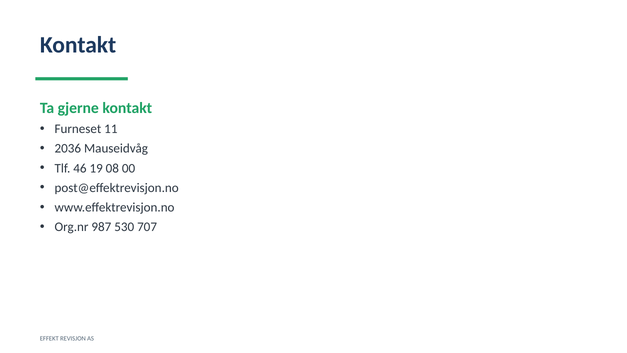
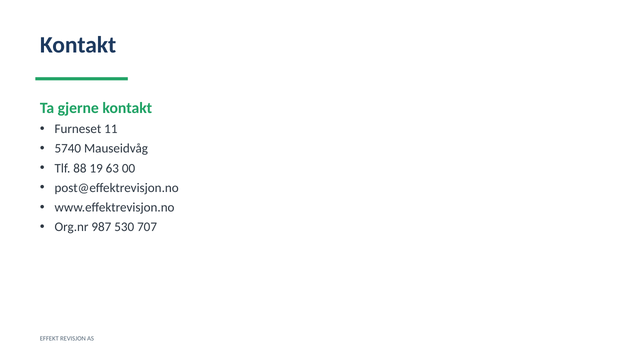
2036: 2036 -> 5740
46: 46 -> 88
08: 08 -> 63
